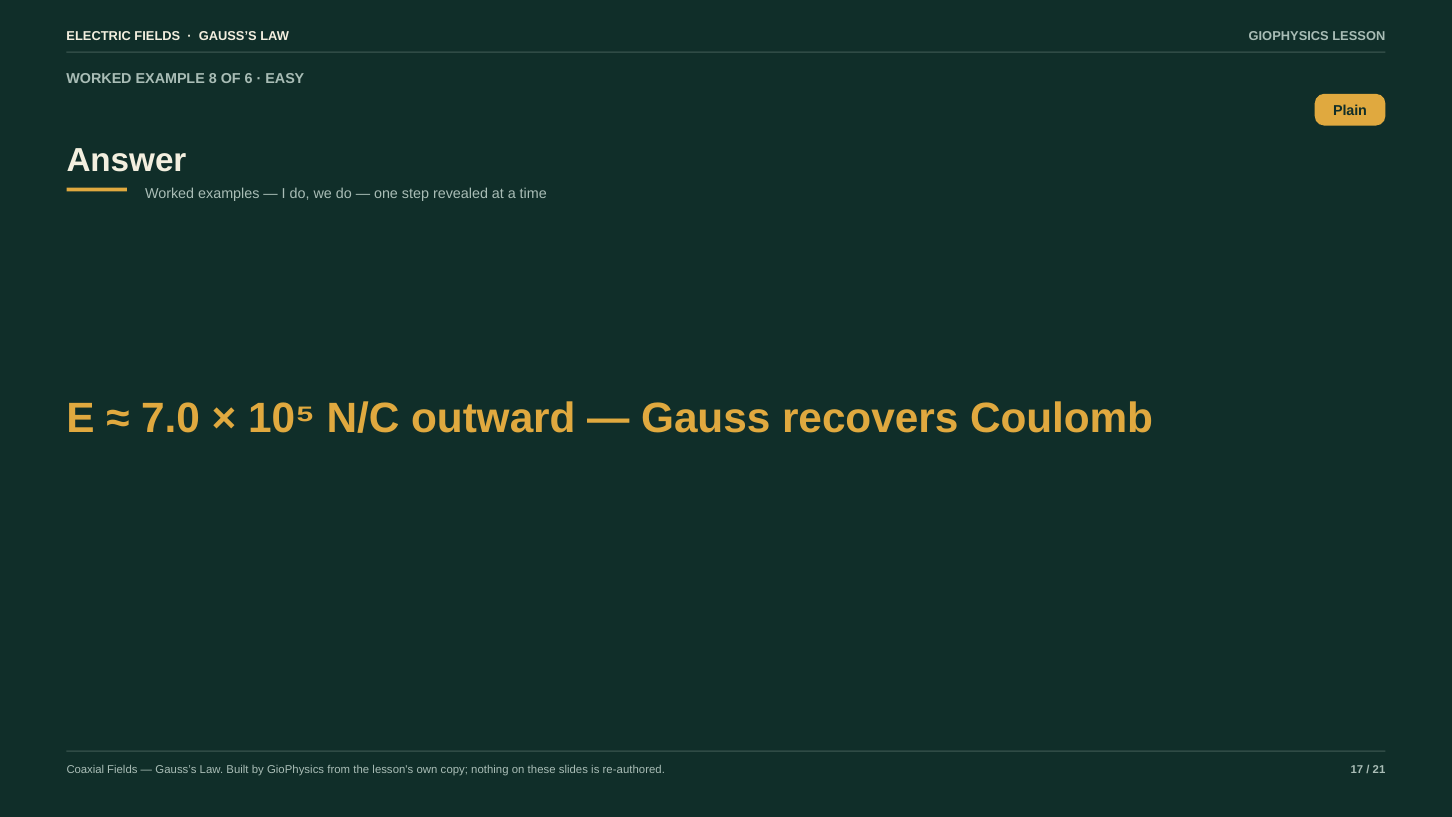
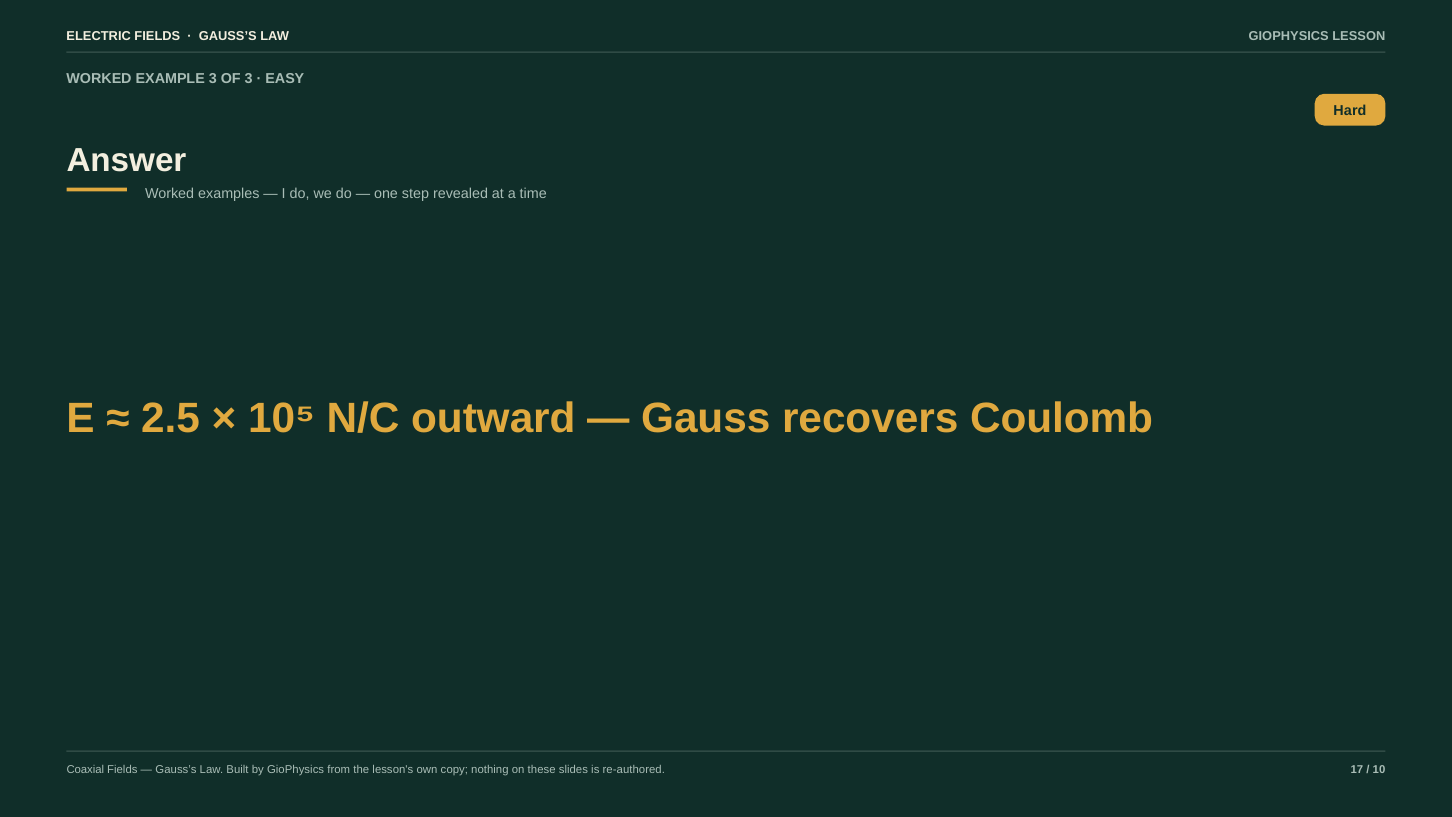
EXAMPLE 8: 8 -> 3
OF 6: 6 -> 3
Plain: Plain -> Hard
7.0: 7.0 -> 2.5
21: 21 -> 10
